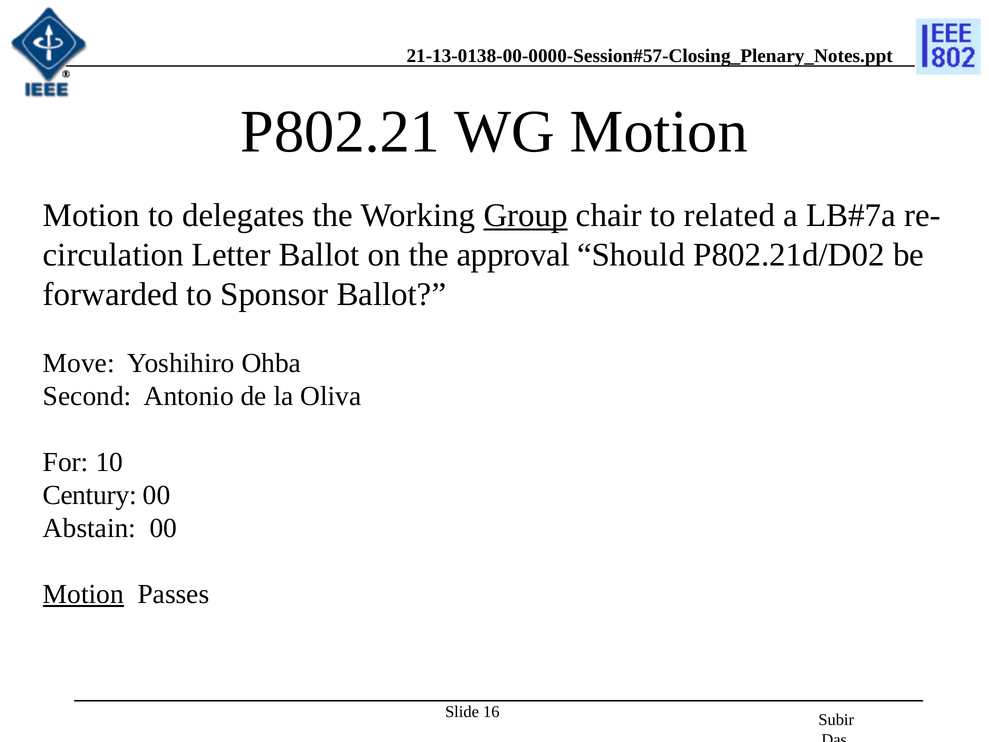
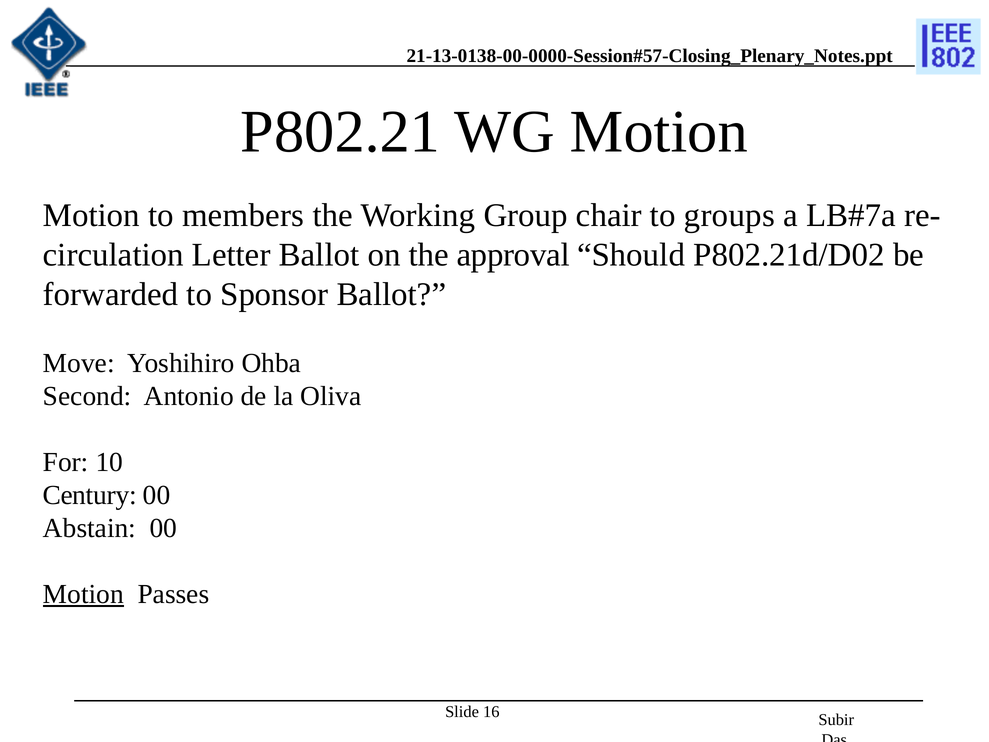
delegates: delegates -> members
Group underline: present -> none
related: related -> groups
